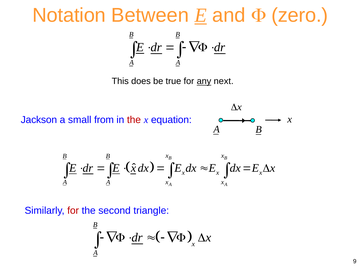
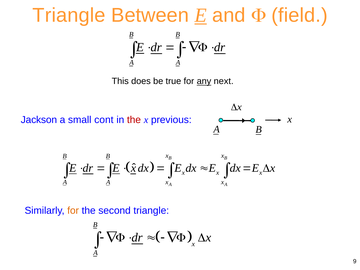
Notation at (69, 15): Notation -> Triangle
zero: zero -> field
from: from -> cont
equation: equation -> previous
for at (73, 210) colour: red -> orange
